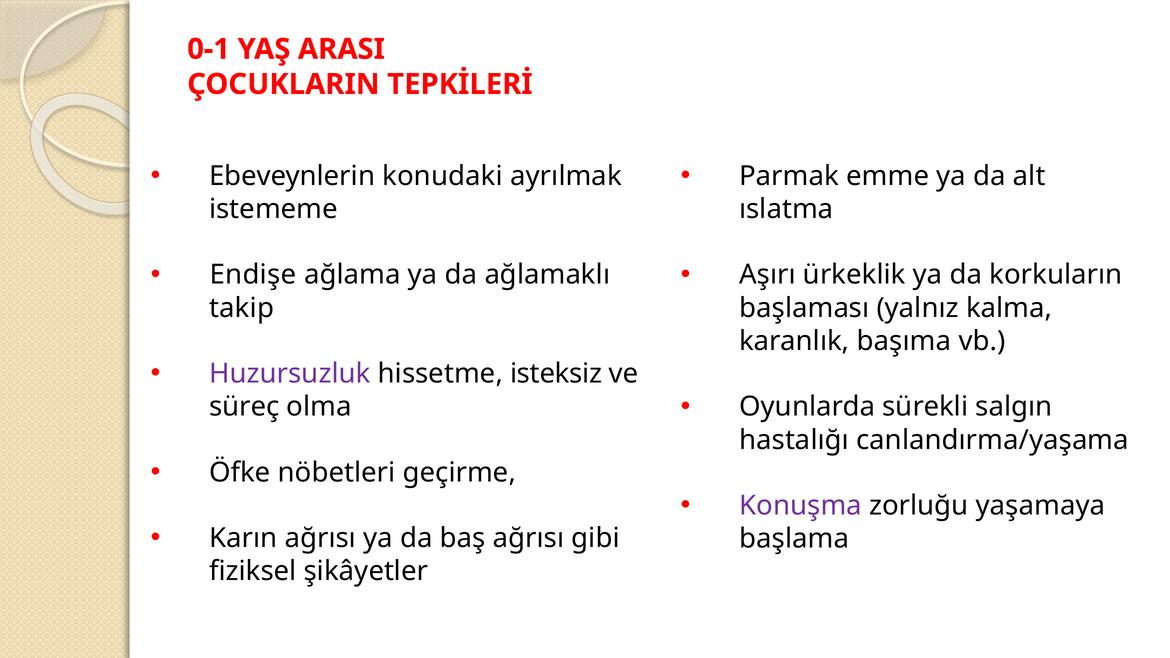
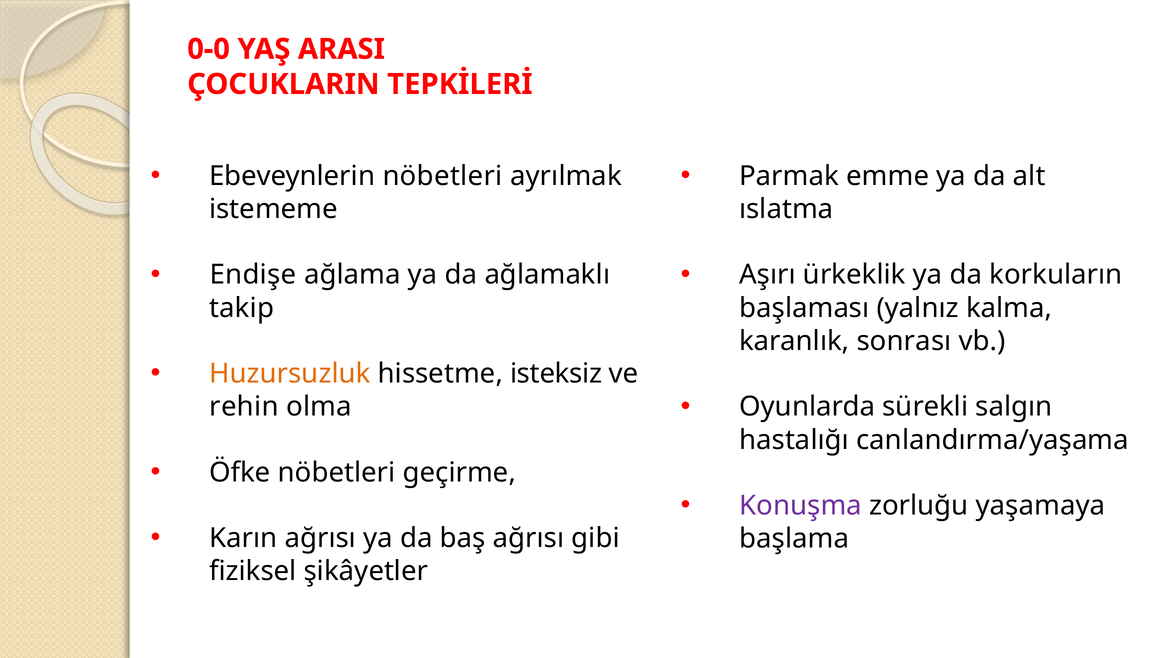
0-1: 0-1 -> 0-0
Ebeveynlerin konudaki: konudaki -> nöbetleri
başıma: başıma -> sonrası
Huzursuzluk colour: purple -> orange
süreç: süreç -> rehin
